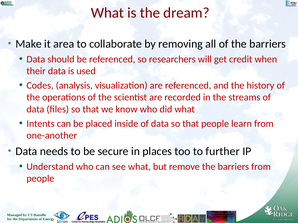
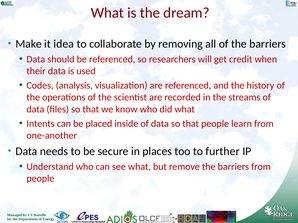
area: area -> idea
